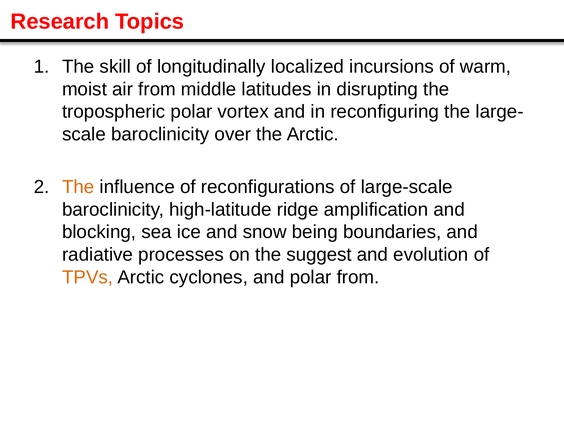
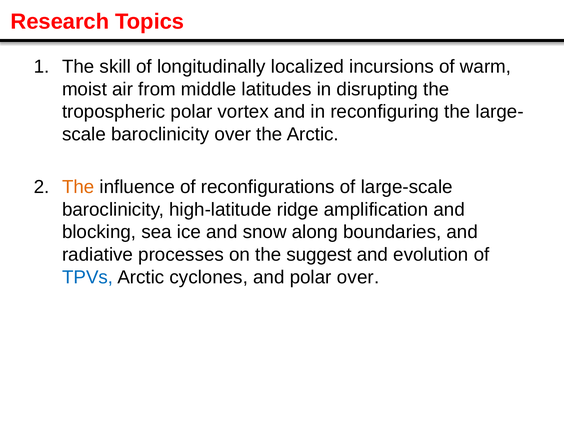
being: being -> along
TPVs colour: orange -> blue
polar from: from -> over
